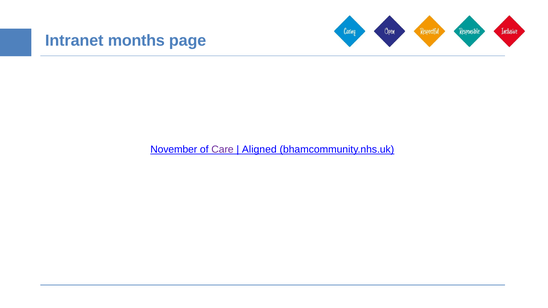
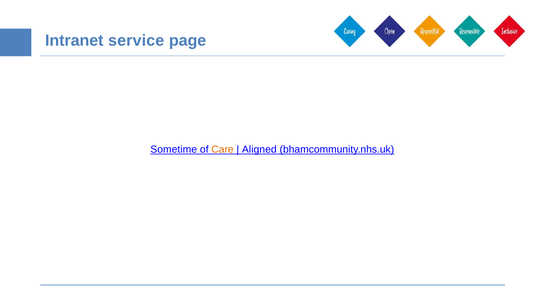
months: months -> service
November: November -> Sometime
Care colour: purple -> orange
